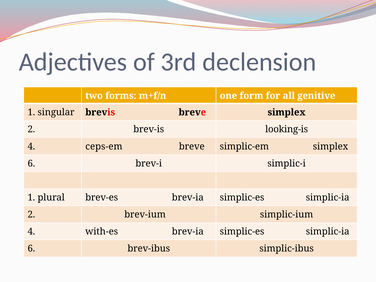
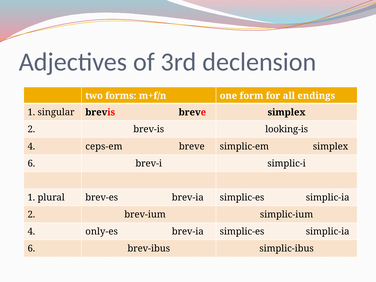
genitive: genitive -> endings
with-es: with-es -> only-es
